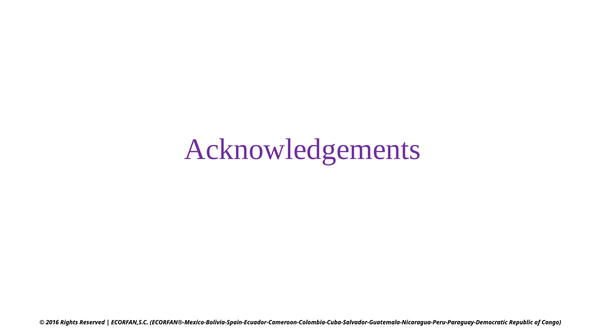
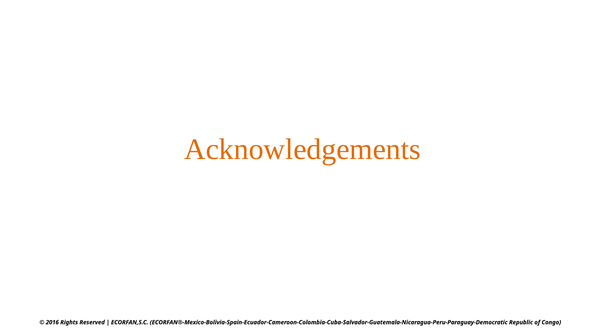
Acknowledgements colour: purple -> orange
